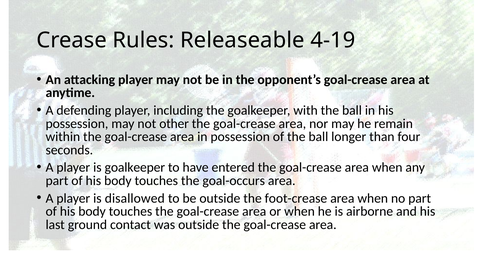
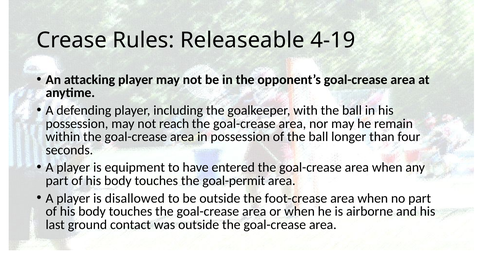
other: other -> reach
is goalkeeper: goalkeeper -> equipment
goal-occurs: goal-occurs -> goal-permit
